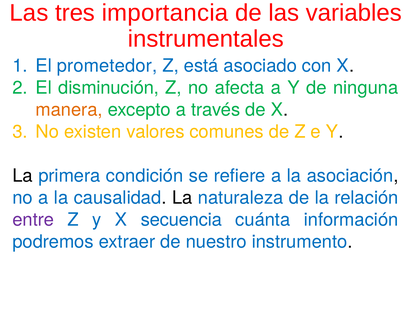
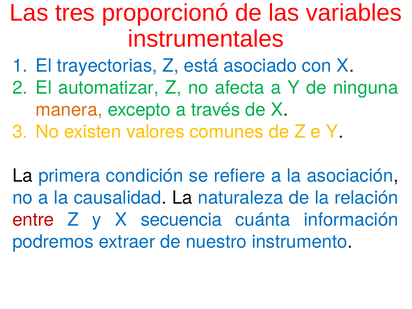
importancia: importancia -> proporcionó
prometedor: prometedor -> trayectorias
disminución: disminución -> automatizar
entre colour: purple -> red
